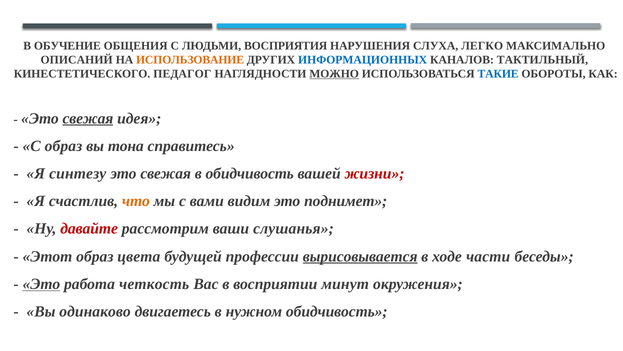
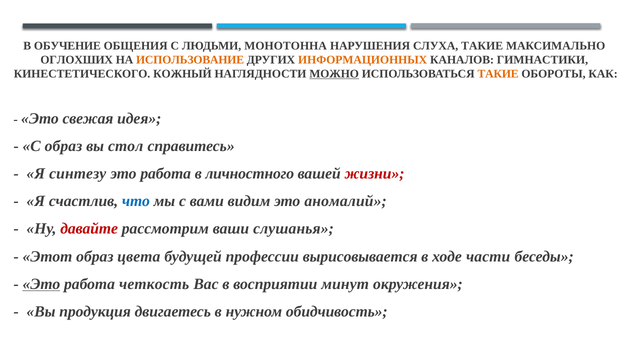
ВОСПРИЯТИЯ: ВОСПРИЯТИЯ -> МОНОТОННА
СЛУХА ЛЕГКО: ЛЕГКО -> ТАКИЕ
ОПИСАНИЙ: ОПИСАНИЙ -> ОГЛОХШИХ
ИНФОРМАЦИОННЫХ colour: blue -> orange
ТАКТИЛЬНЫЙ: ТАКТИЛЬНЫЙ -> ГИМНАСТИКИ
ПЕДАГОГ: ПЕДАГОГ -> КОЖНЫЙ
ТАКИЕ at (498, 74) colour: blue -> orange
свежая at (88, 118) underline: present -> none
тона: тона -> стол
свежая at (166, 173): свежая -> работа
в обидчивость: обидчивость -> личностного
что colour: orange -> blue
поднимет: поднимет -> аномалий
вырисовывается underline: present -> none
одинаково: одинаково -> продукция
